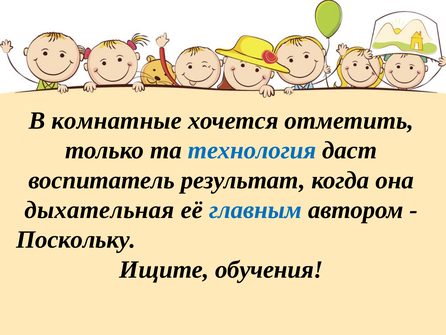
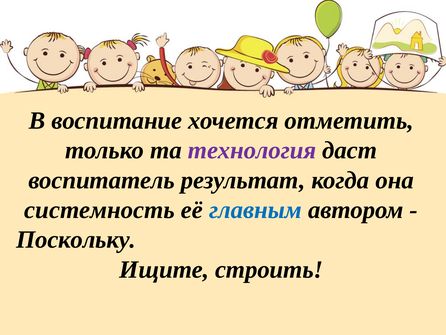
комнатные: комнатные -> воспитание
технология colour: blue -> purple
дыхательная: дыхательная -> системность
обучения: обучения -> строить
